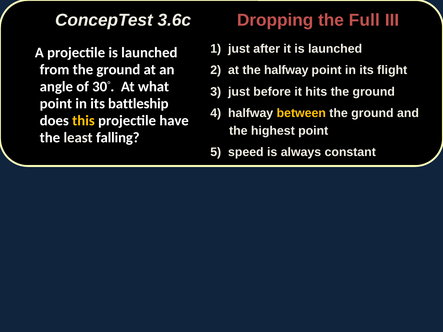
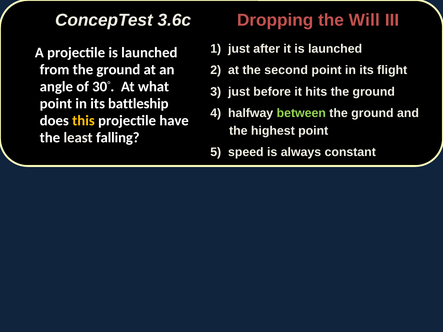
Full: Full -> Will
the halfway: halfway -> second
between colour: yellow -> light green
